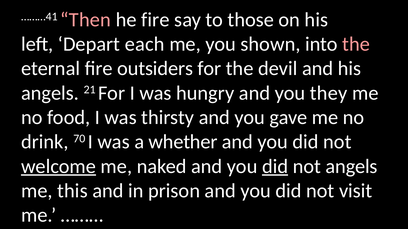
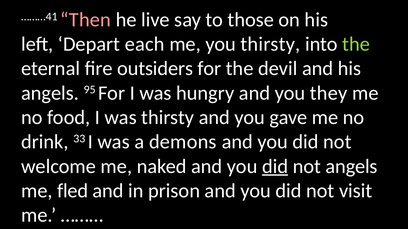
he fire: fire -> live
you shown: shown -> thirsty
the at (356, 44) colour: pink -> light green
21: 21 -> 95
70: 70 -> 33
whether: whether -> demons
welcome underline: present -> none
this: this -> fled
